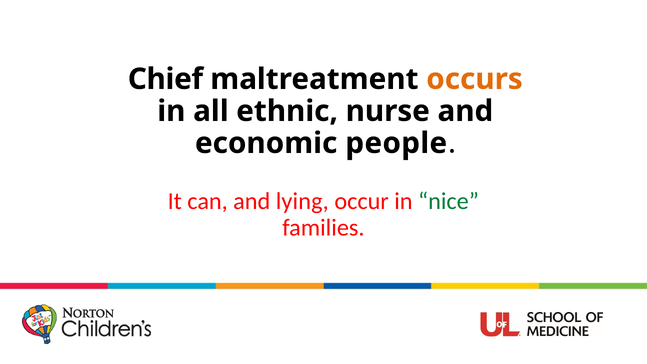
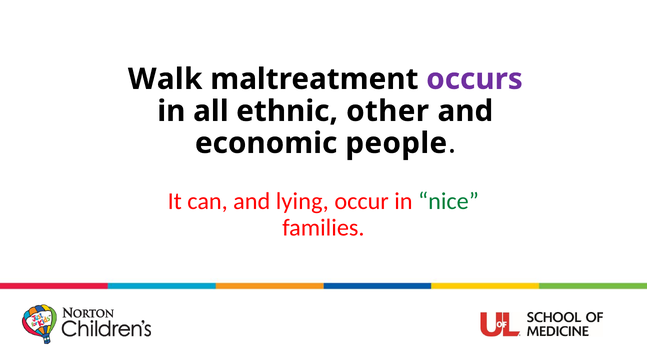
Chief: Chief -> Walk
occurs colour: orange -> purple
nurse: nurse -> other
